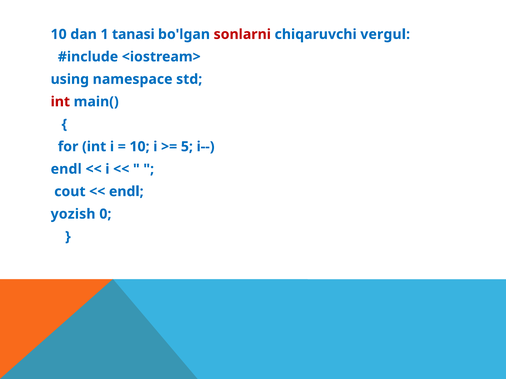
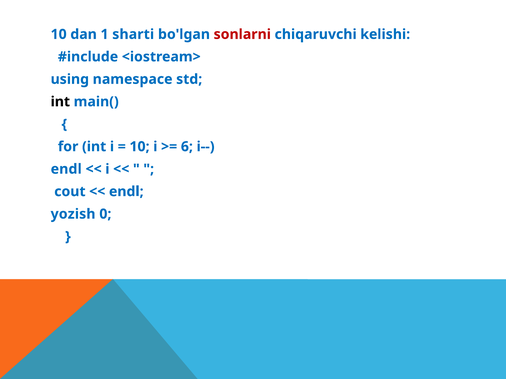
tanasi: tanasi -> sharti
vergul: vergul -> kеlishi
int at (60, 102) colour: red -> black
5: 5 -> 6
